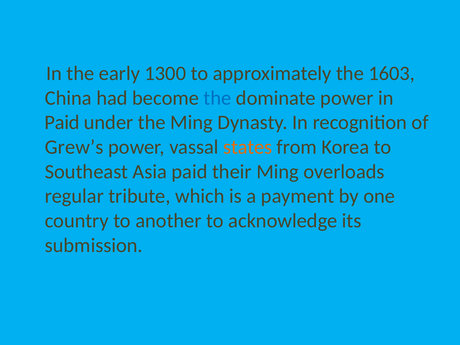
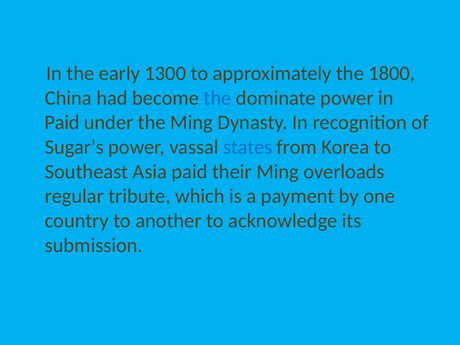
1603: 1603 -> 1800
Grew’s: Grew’s -> Sugar’s
states colour: orange -> blue
